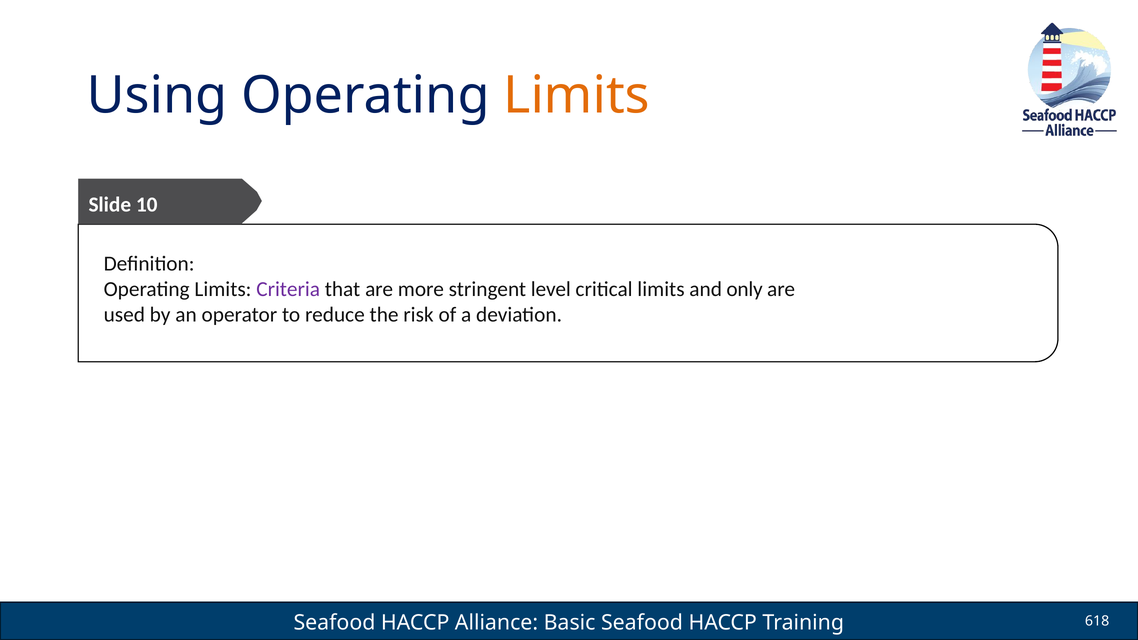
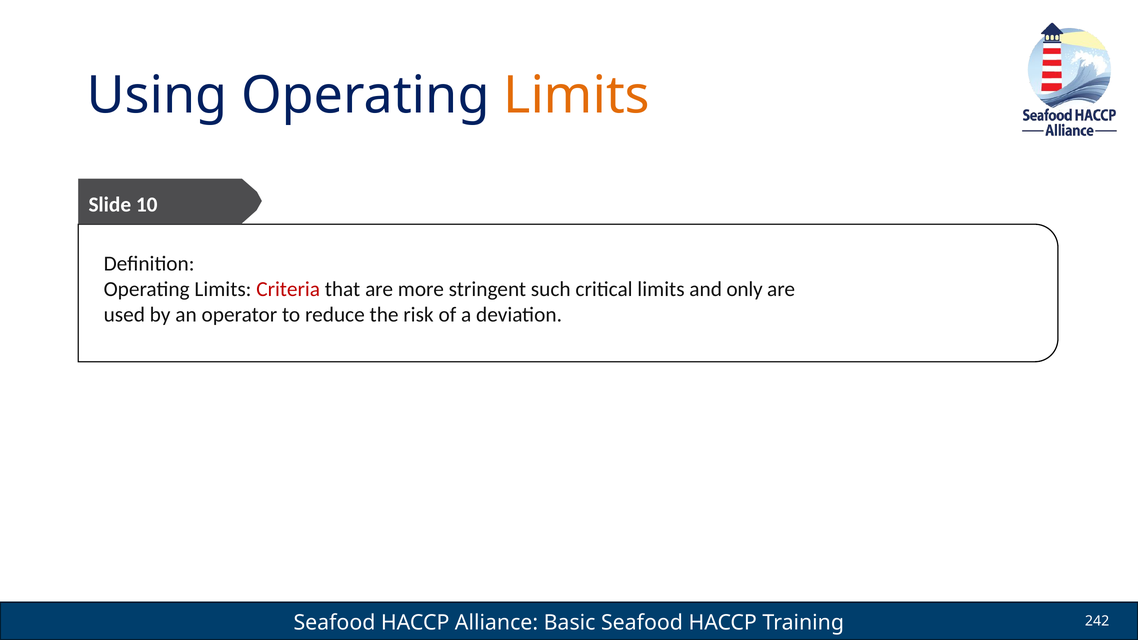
Criteria colour: purple -> red
level: level -> such
618: 618 -> 242
